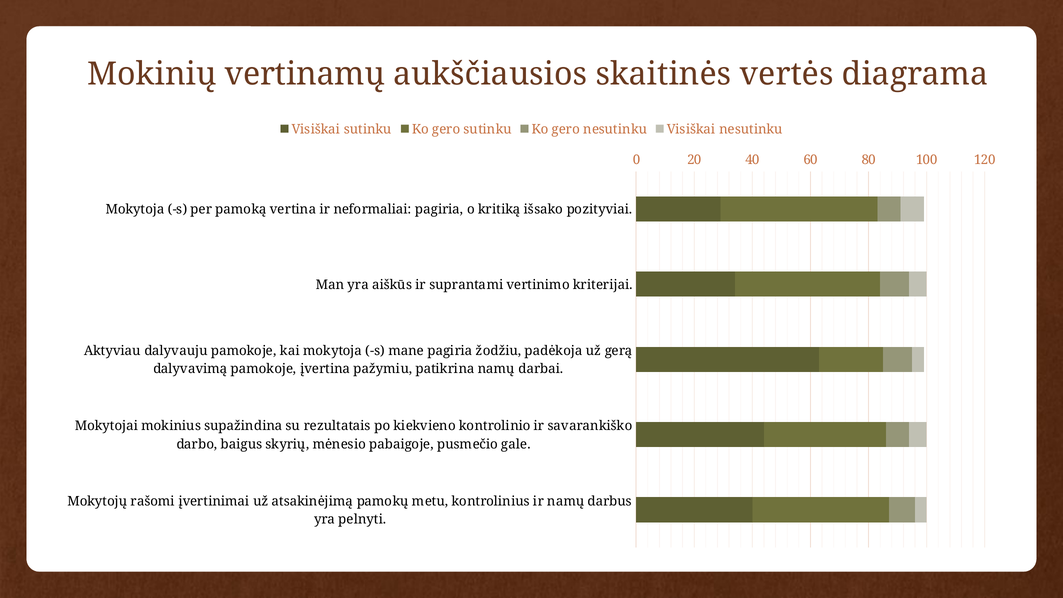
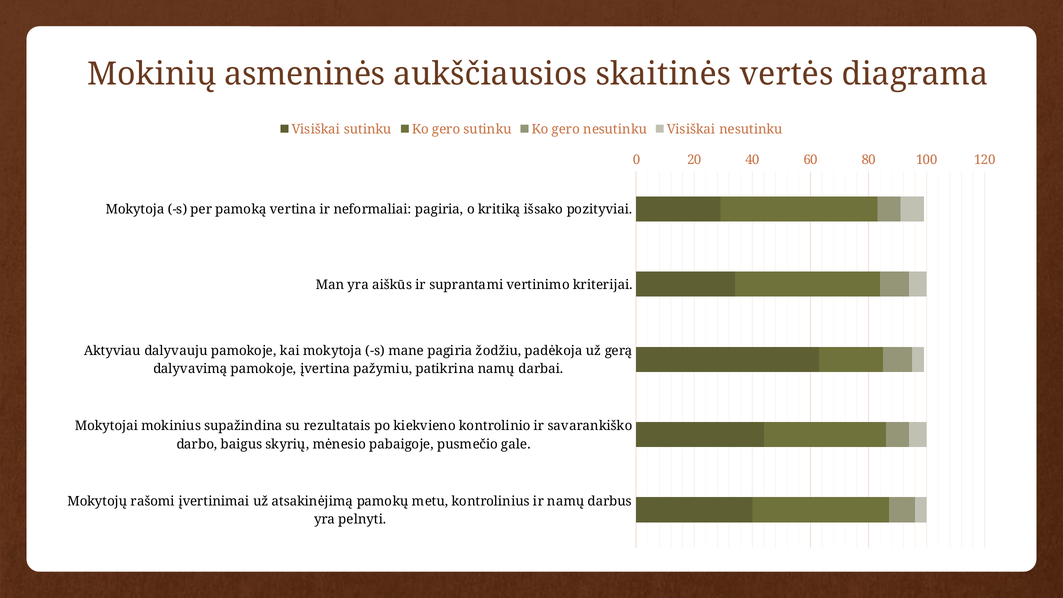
vertinamų: vertinamų -> asmeninės
